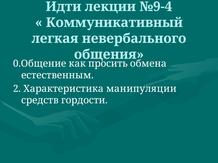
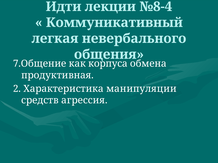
№9-4: №9-4 -> №8-4
0.Общение: 0.Общение -> 7.Общение
просить: просить -> корпуса
естественным: естественным -> продуктивная
гордости: гордости -> агрессия
